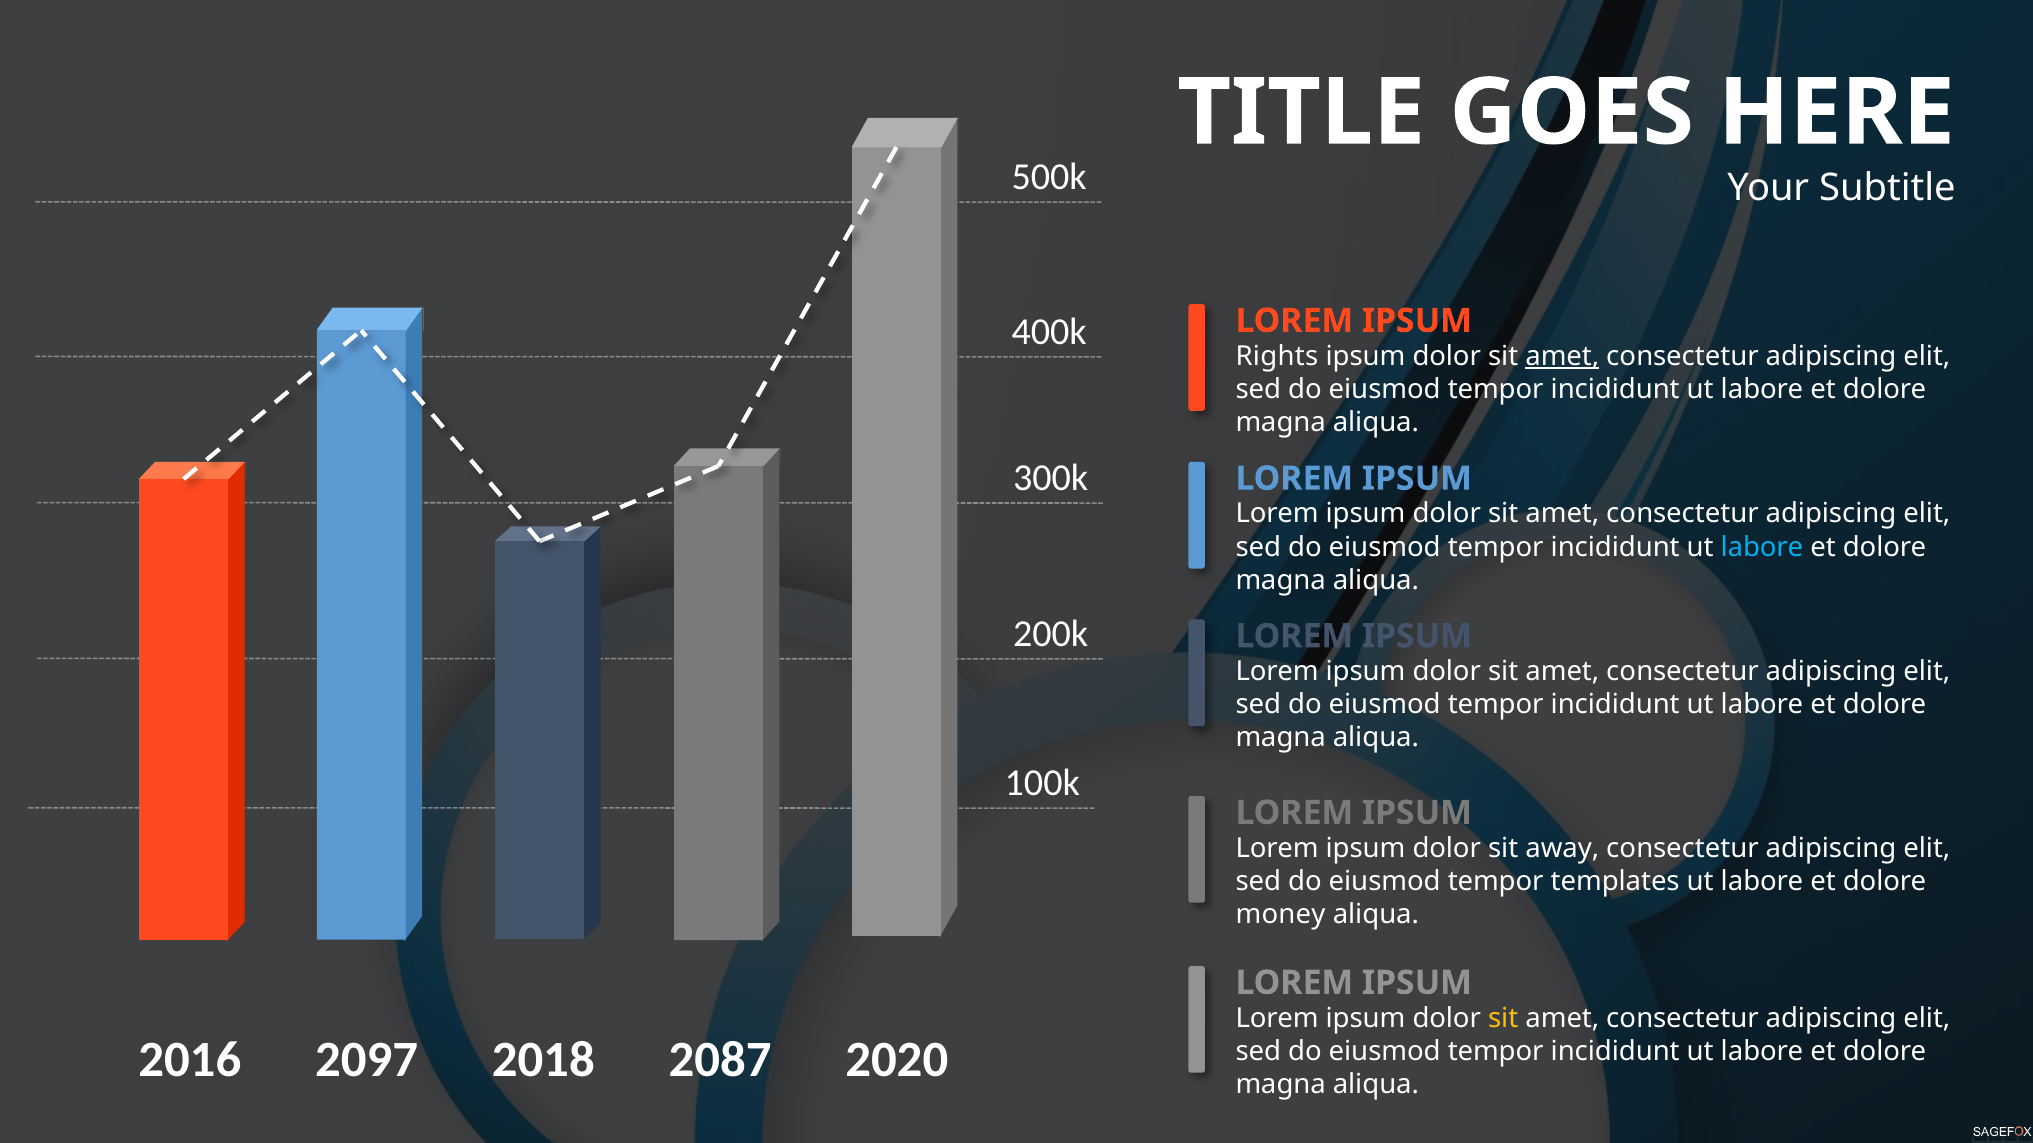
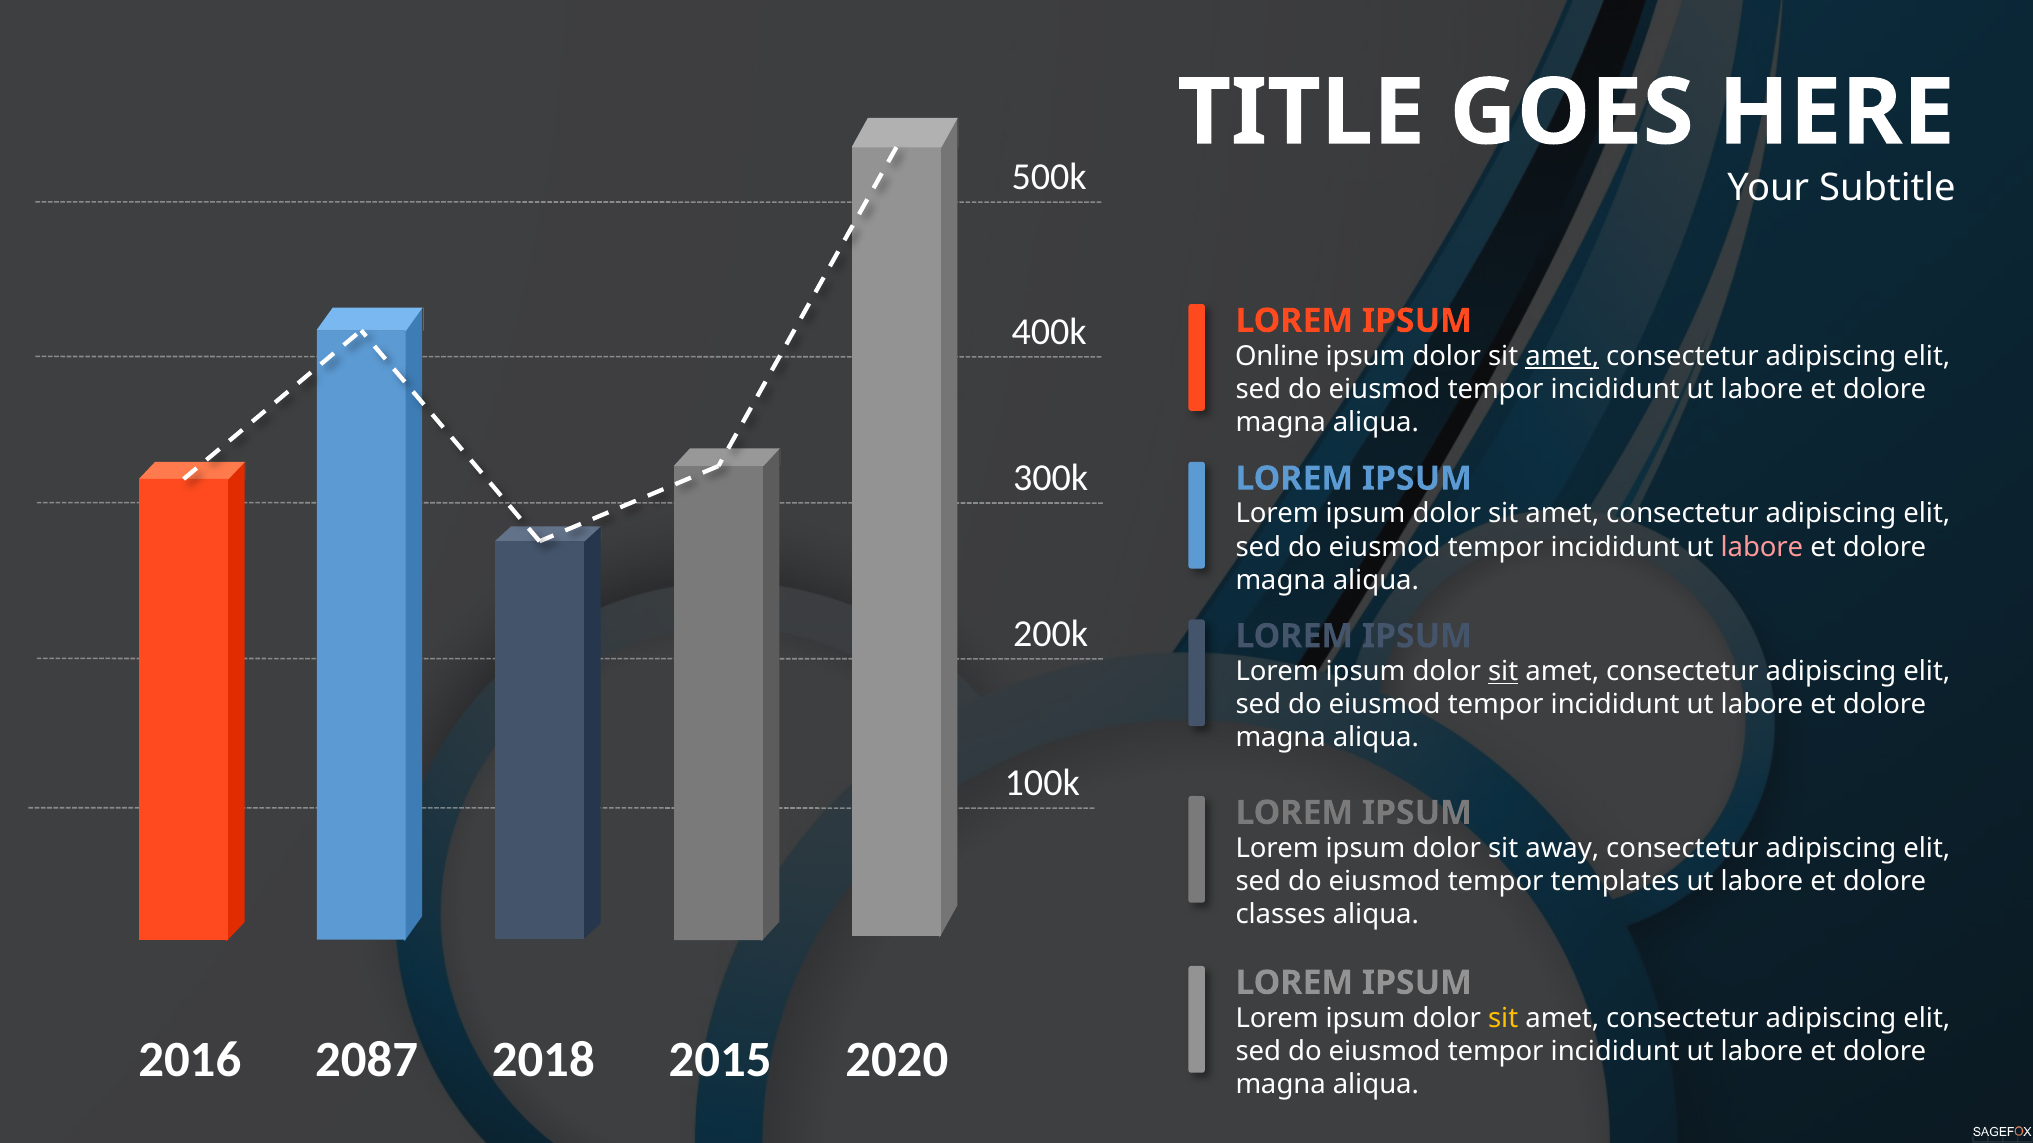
Rights: Rights -> Online
labore at (1762, 547) colour: light blue -> pink
sit at (1503, 672) underline: none -> present
money: money -> classes
2097: 2097 -> 2087
2087: 2087 -> 2015
